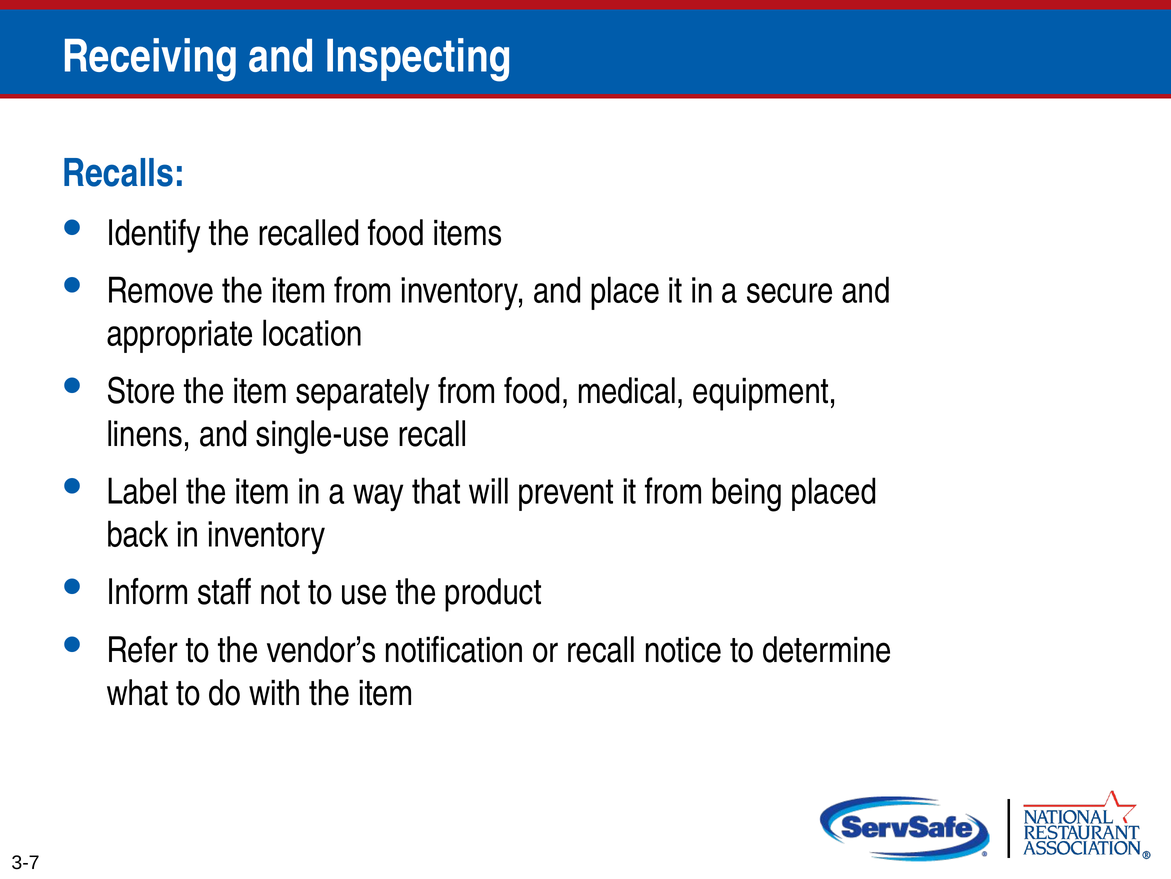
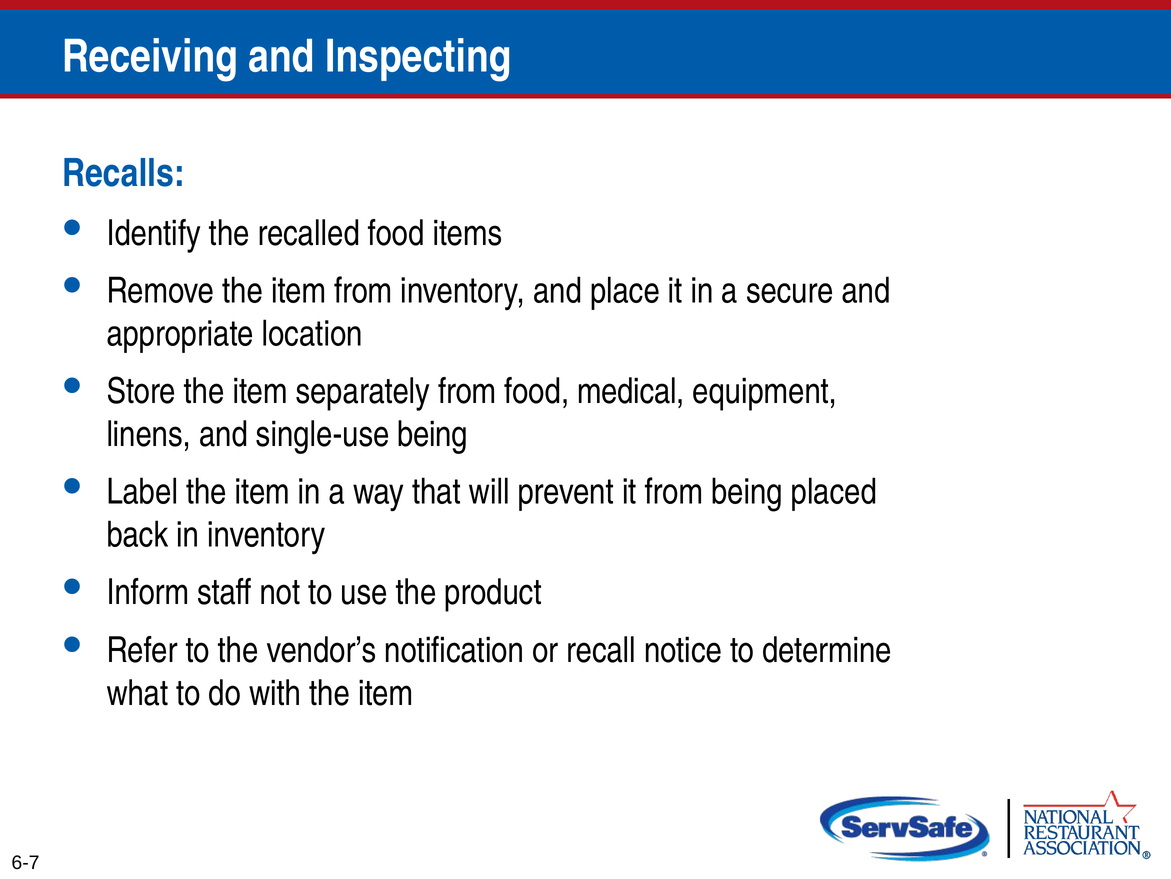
single-use recall: recall -> being
3-7: 3-7 -> 6-7
